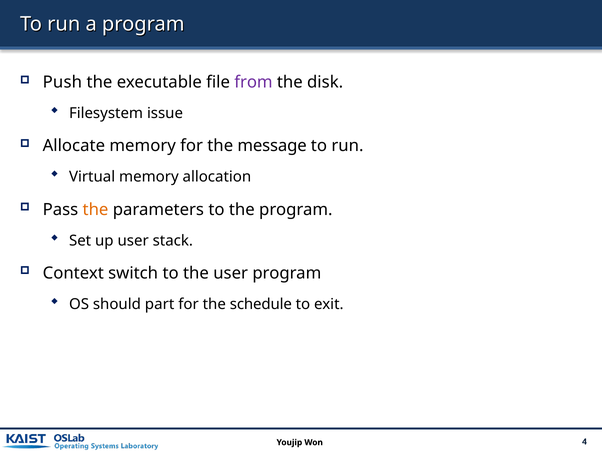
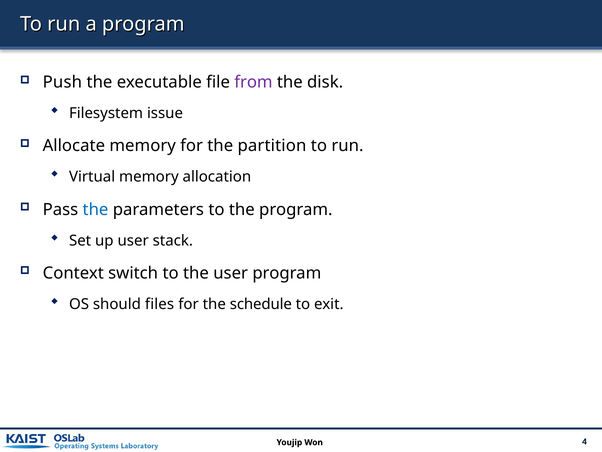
message: message -> partition
the at (96, 209) colour: orange -> blue
part: part -> files
